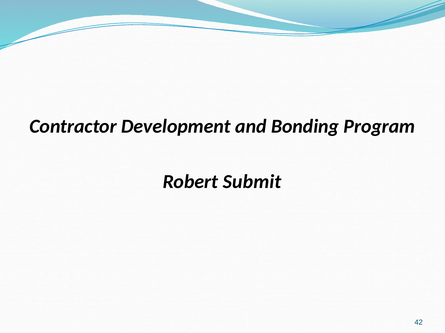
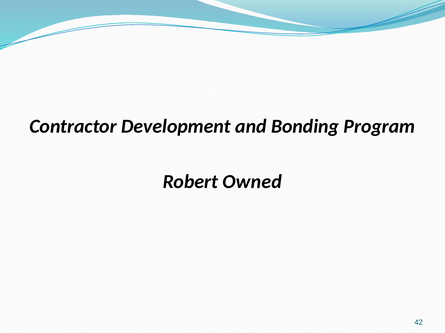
Submit: Submit -> Owned
